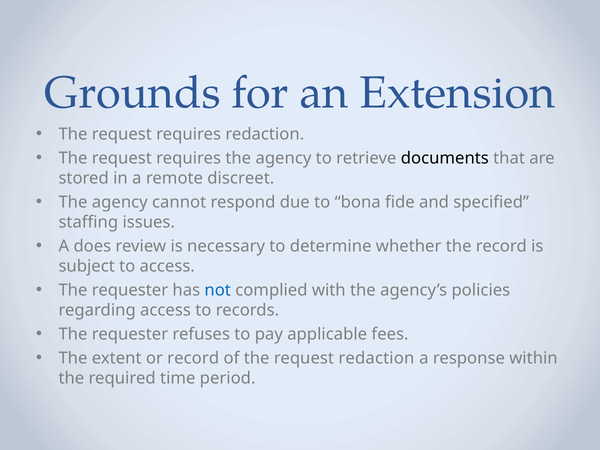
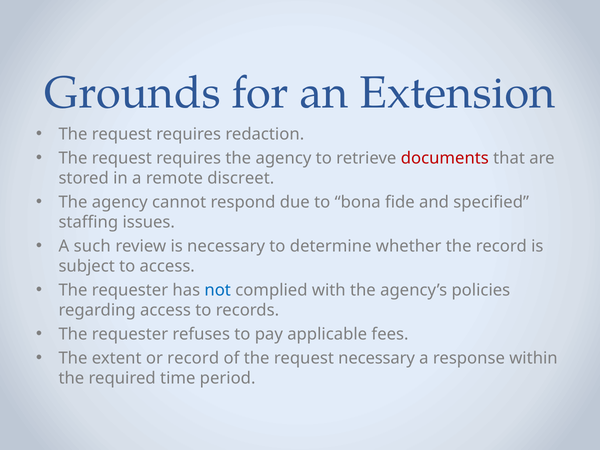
documents colour: black -> red
does: does -> such
request redaction: redaction -> necessary
